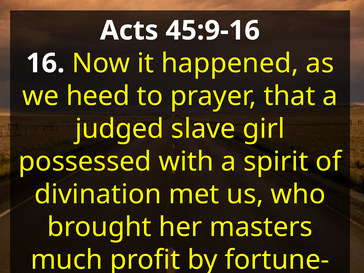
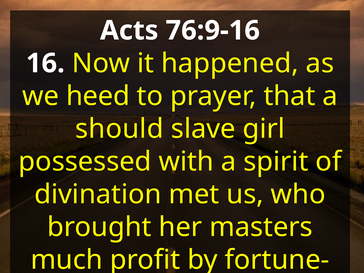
45:9-16: 45:9-16 -> 76:9-16
judged: judged -> should
